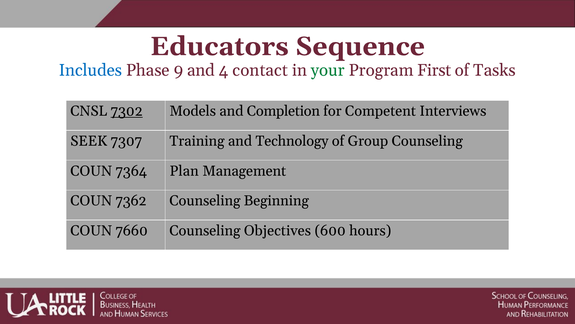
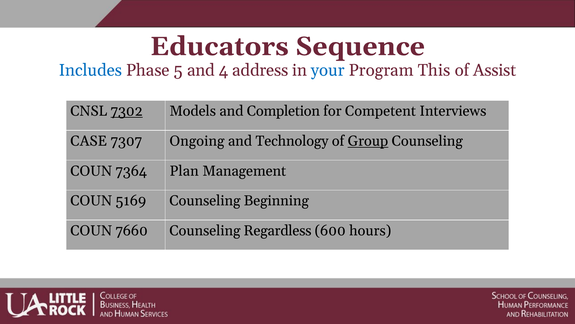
9: 9 -> 5
contact: contact -> address
your colour: green -> blue
First: First -> This
Tasks: Tasks -> Assist
SEEK: SEEK -> CASE
Training: Training -> Ongoing
Group underline: none -> present
7362: 7362 -> 5169
Objectives: Objectives -> Regardless
